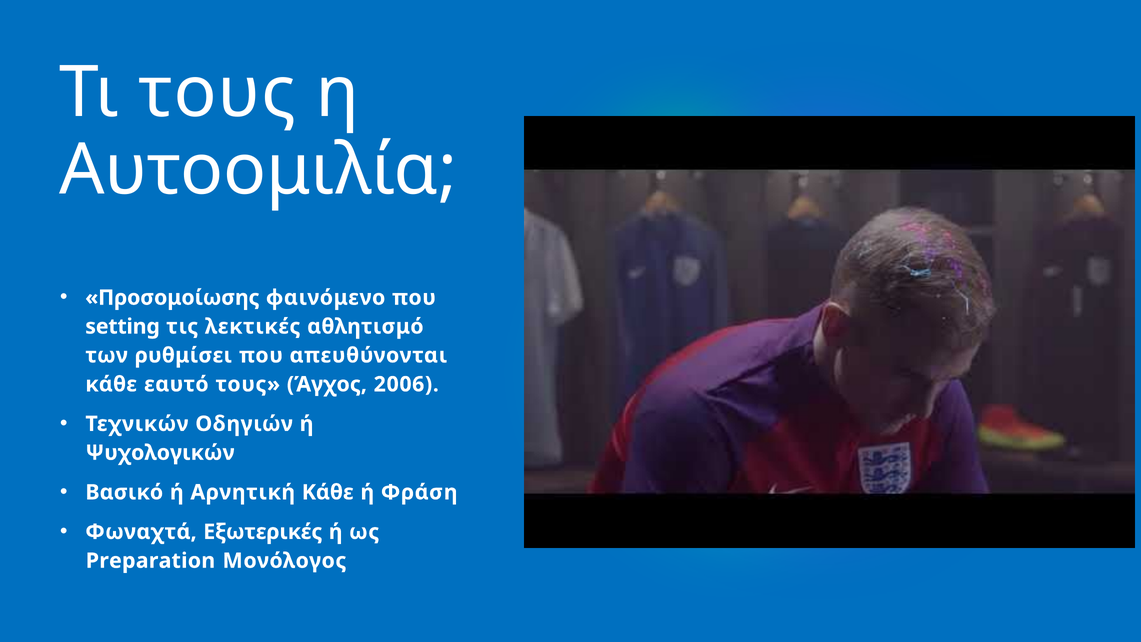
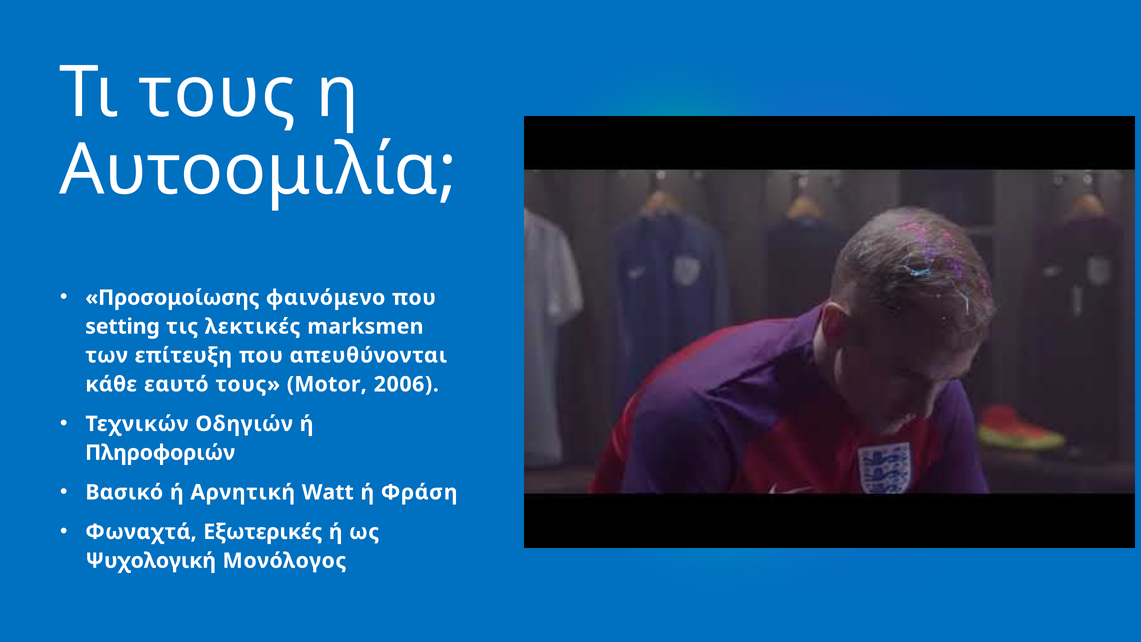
αθλητισμό: αθλητισμό -> marksmen
ρυθμίσει: ρυθμίσει -> επίτευξη
Άγχος: Άγχος -> Motor
Ψυχολογικών: Ψυχολογικών -> Πληροφοριών
Αρνητική Κάθε: Κάθε -> Watt
Preparation: Preparation -> Ψυχολογική
